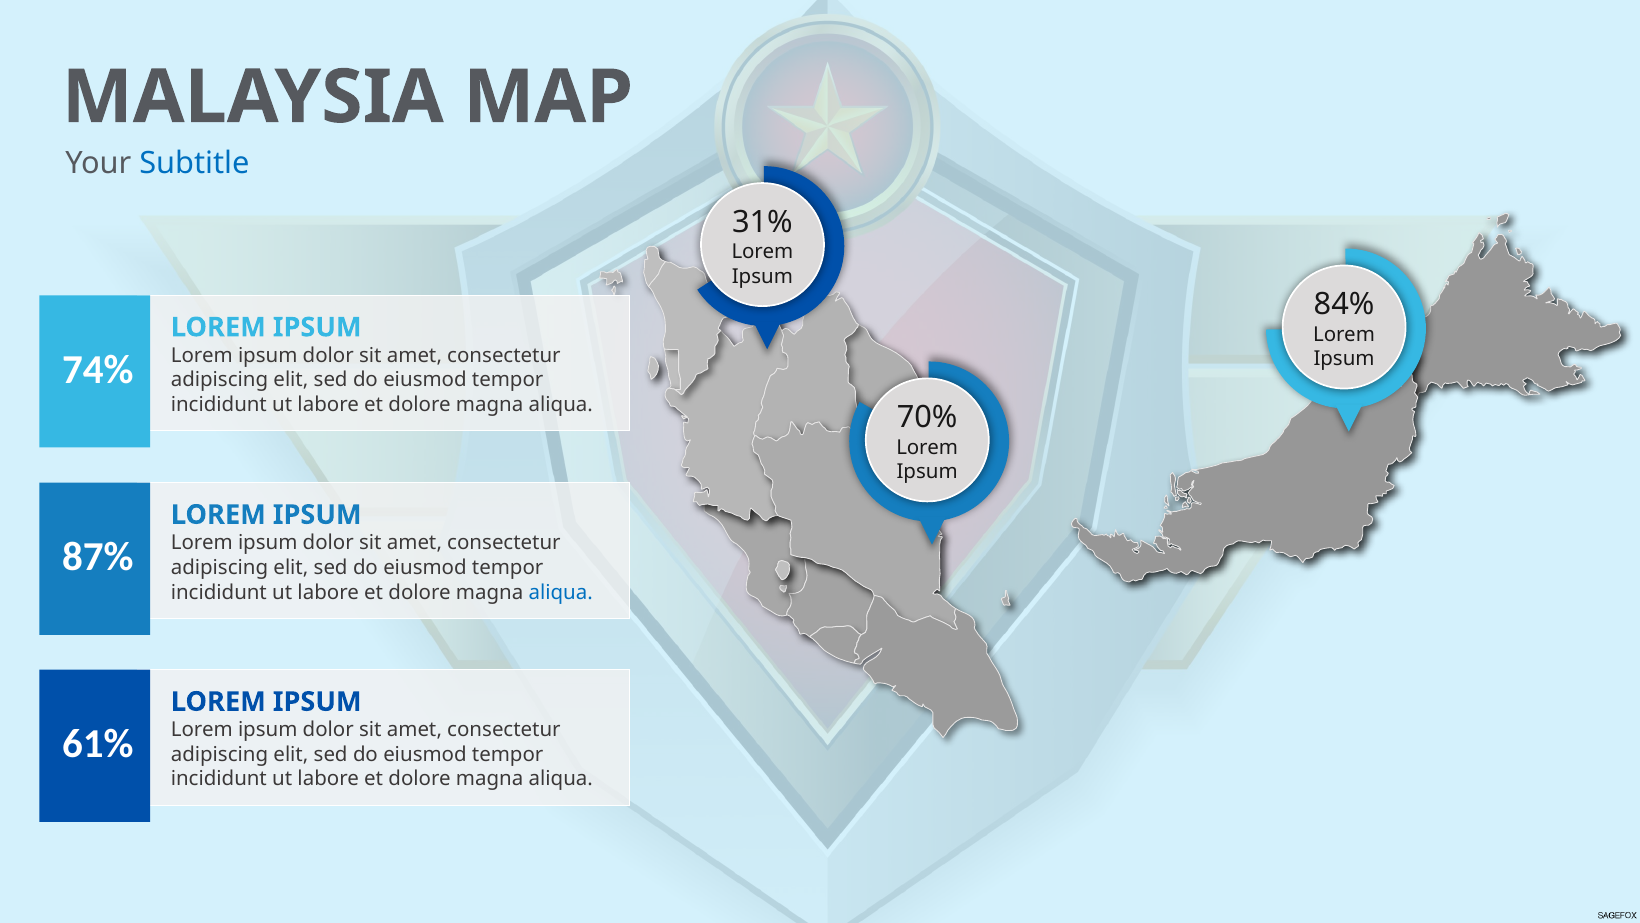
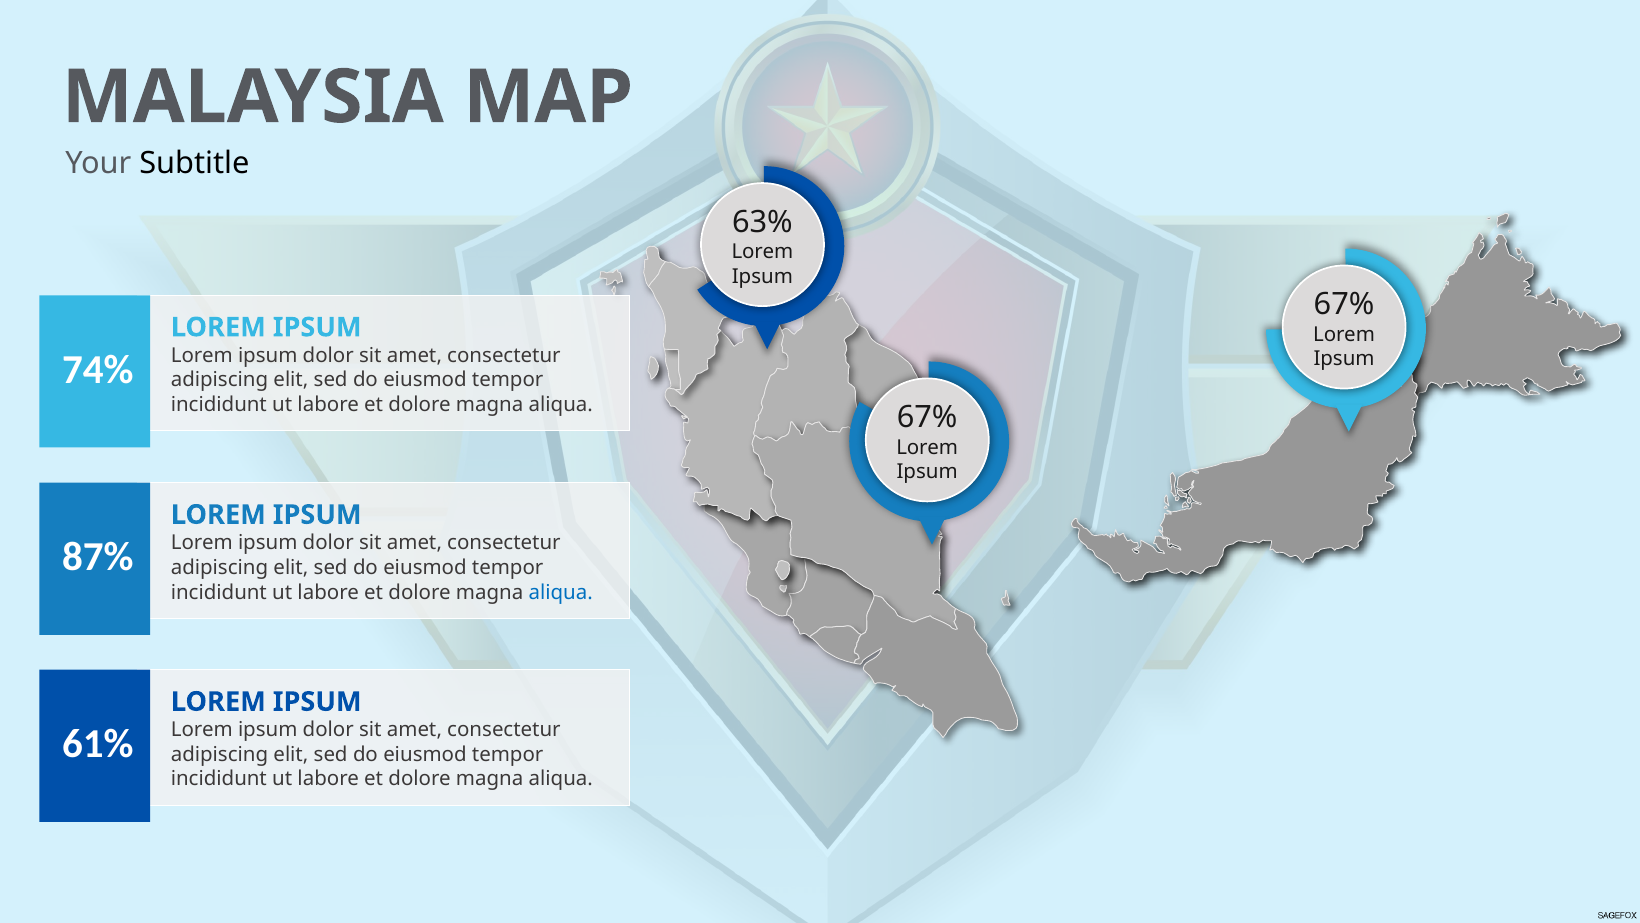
Subtitle colour: blue -> black
31%: 31% -> 63%
84% at (1344, 304): 84% -> 67%
70% at (927, 417): 70% -> 67%
